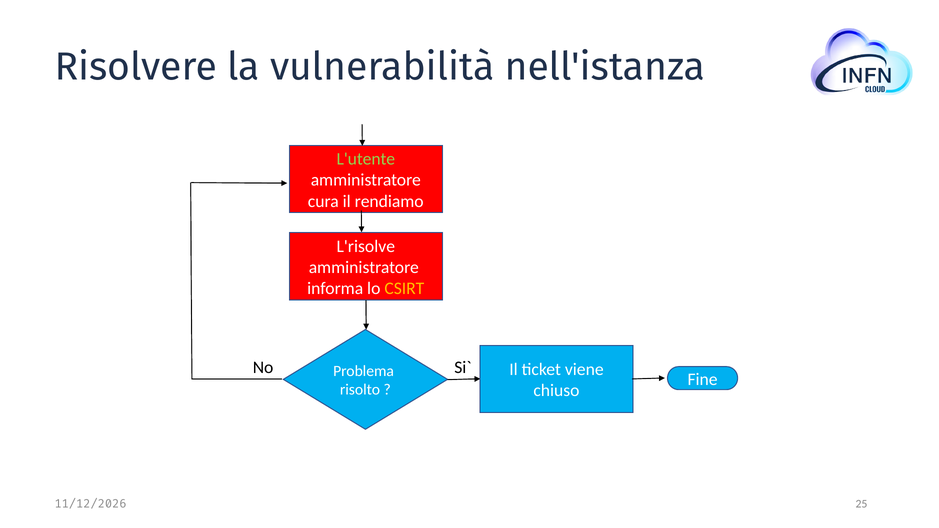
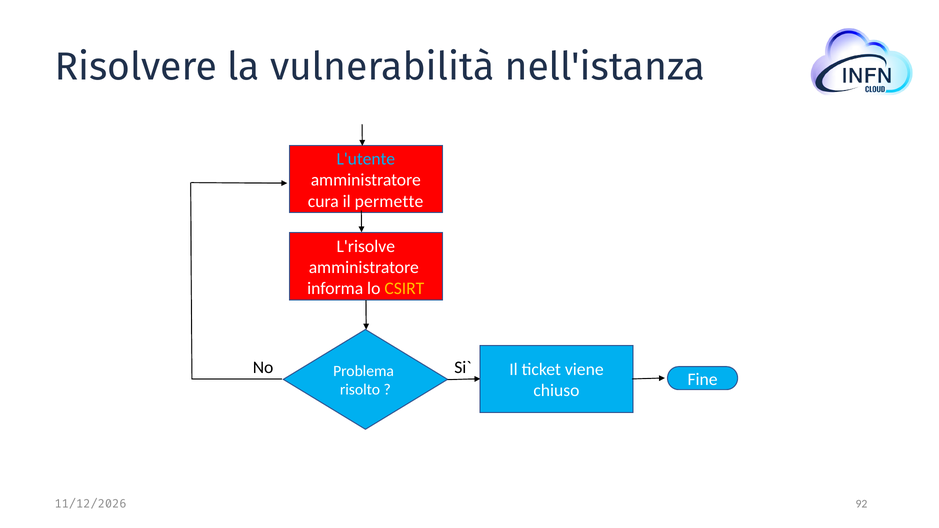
L'utente colour: light green -> light blue
rendiamo: rendiamo -> permette
25: 25 -> 92
